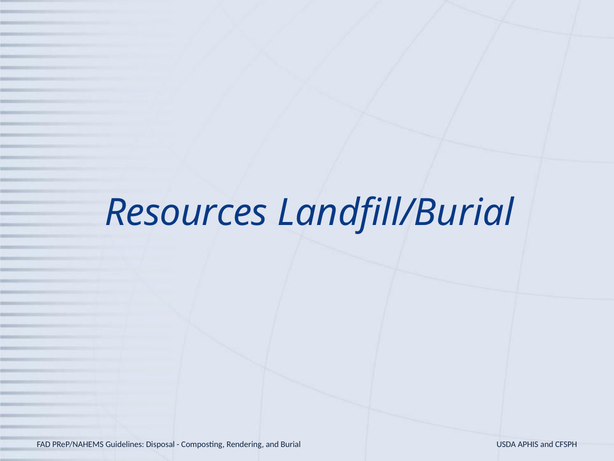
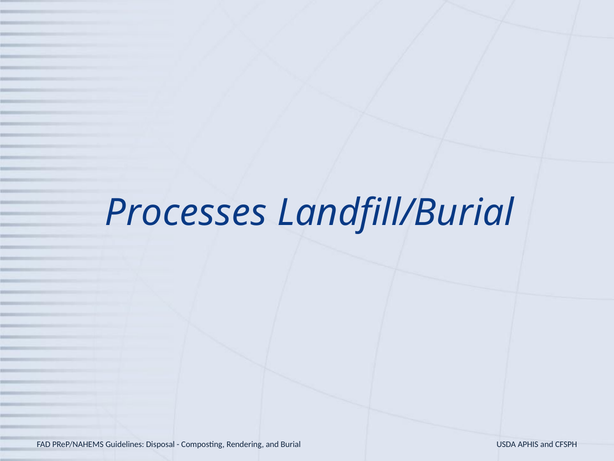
Resources: Resources -> Processes
